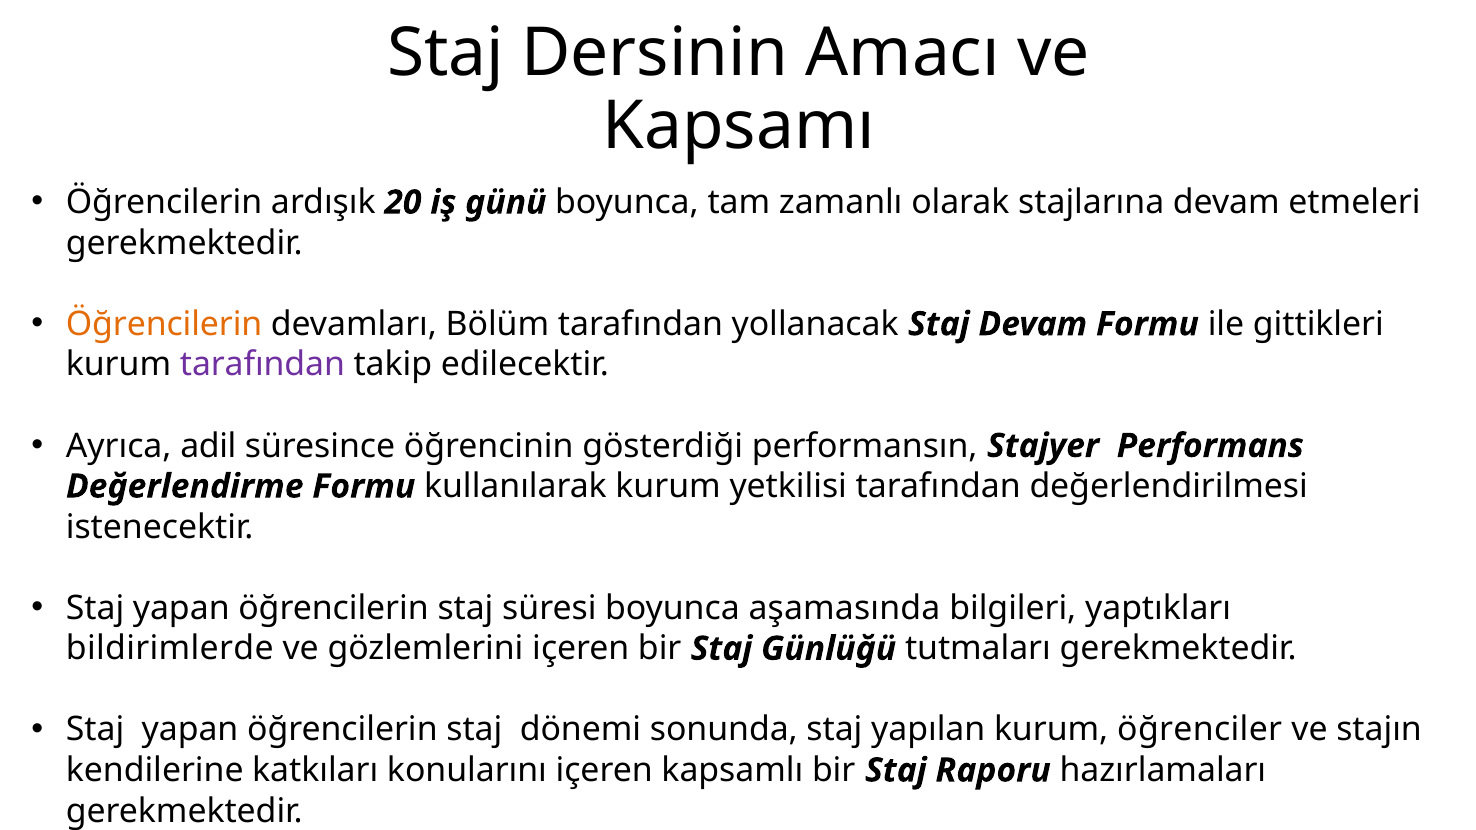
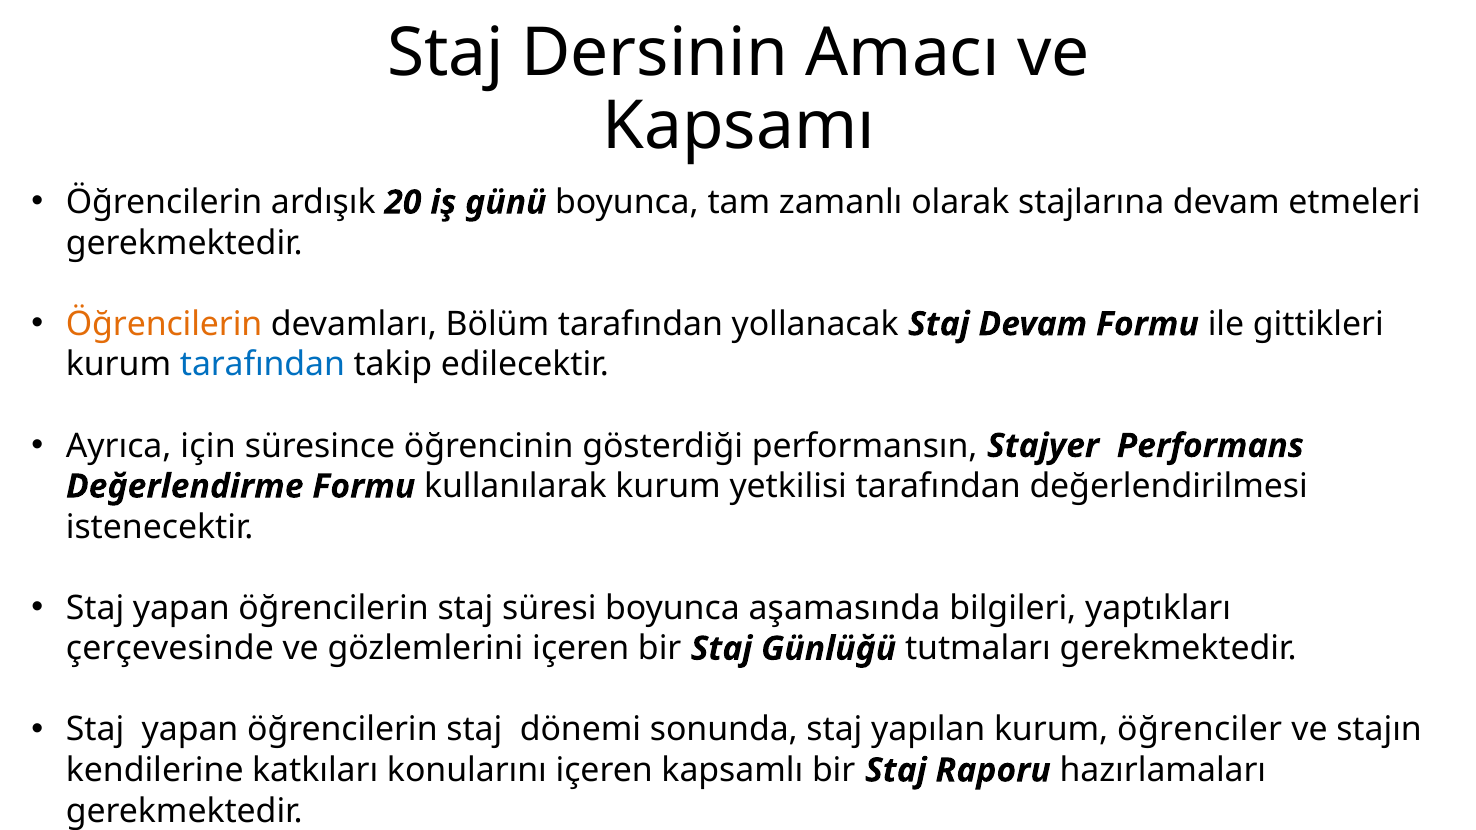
tarafından at (262, 365) colour: purple -> blue
adil: adil -> için
bildirimlerde: bildirimlerde -> çerçevesinde
